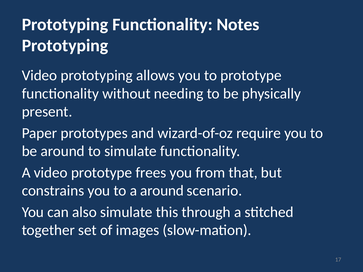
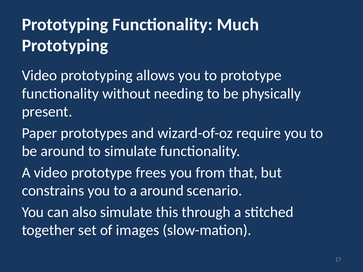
Notes: Notes -> Much
